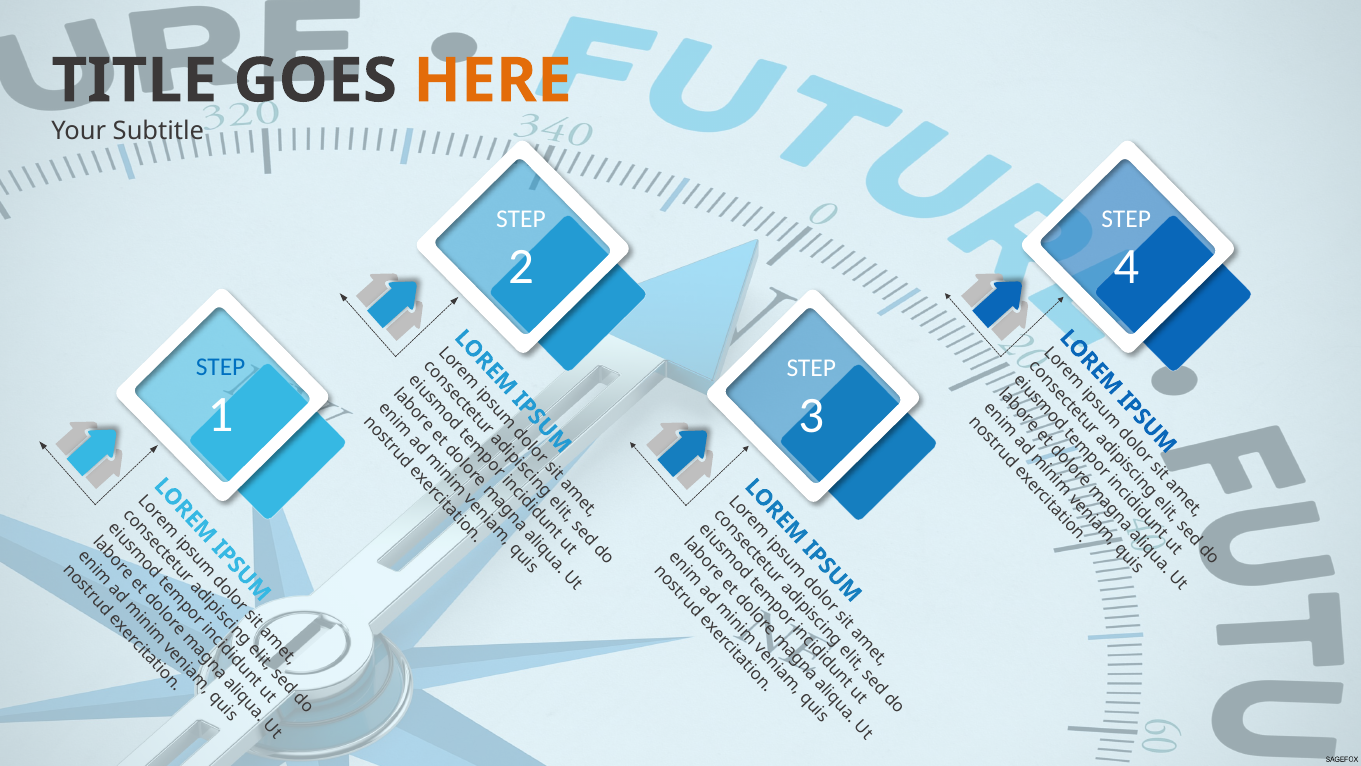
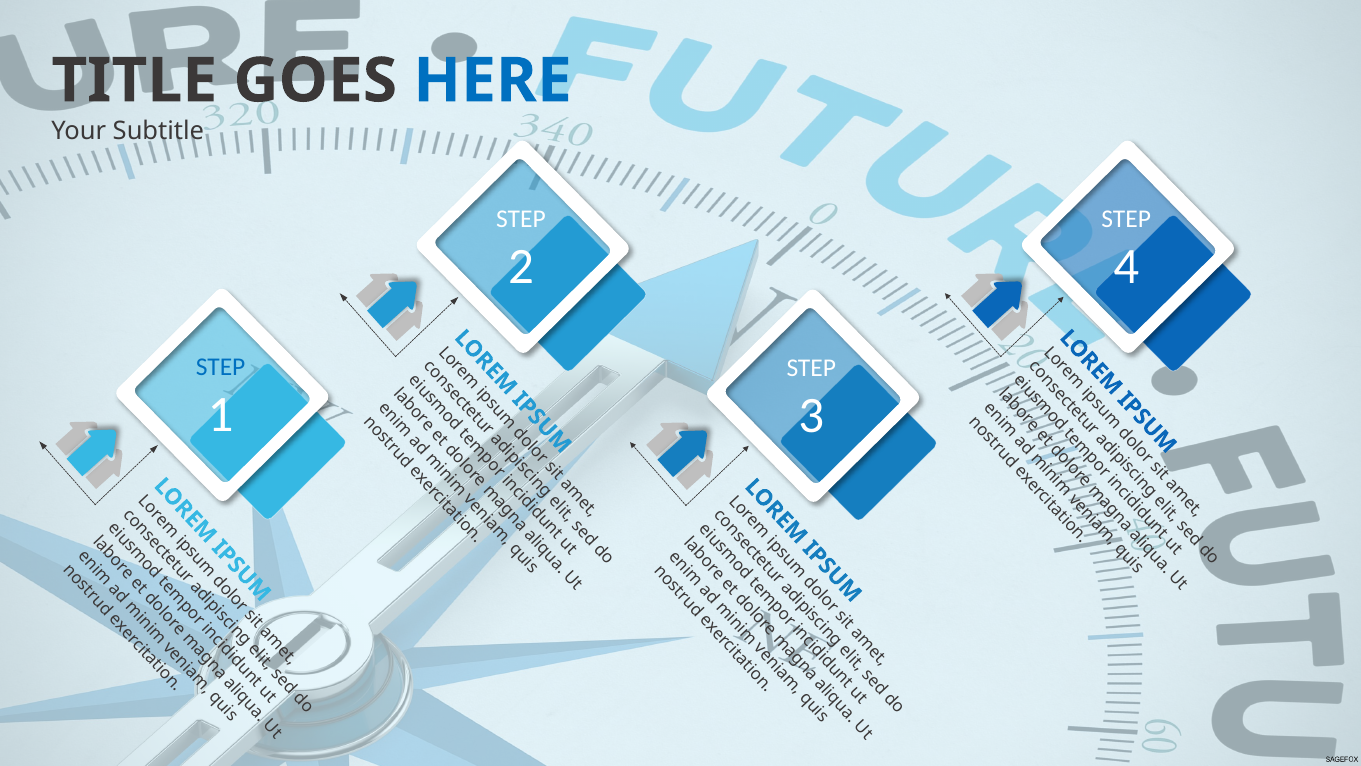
HERE colour: orange -> blue
